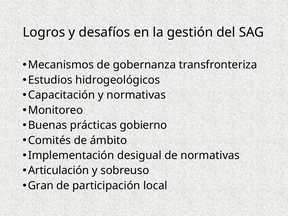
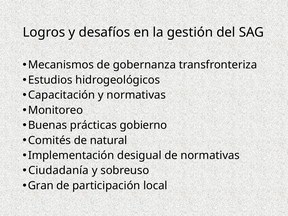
ámbito: ámbito -> natural
Articulación: Articulación -> Ciudadanía
